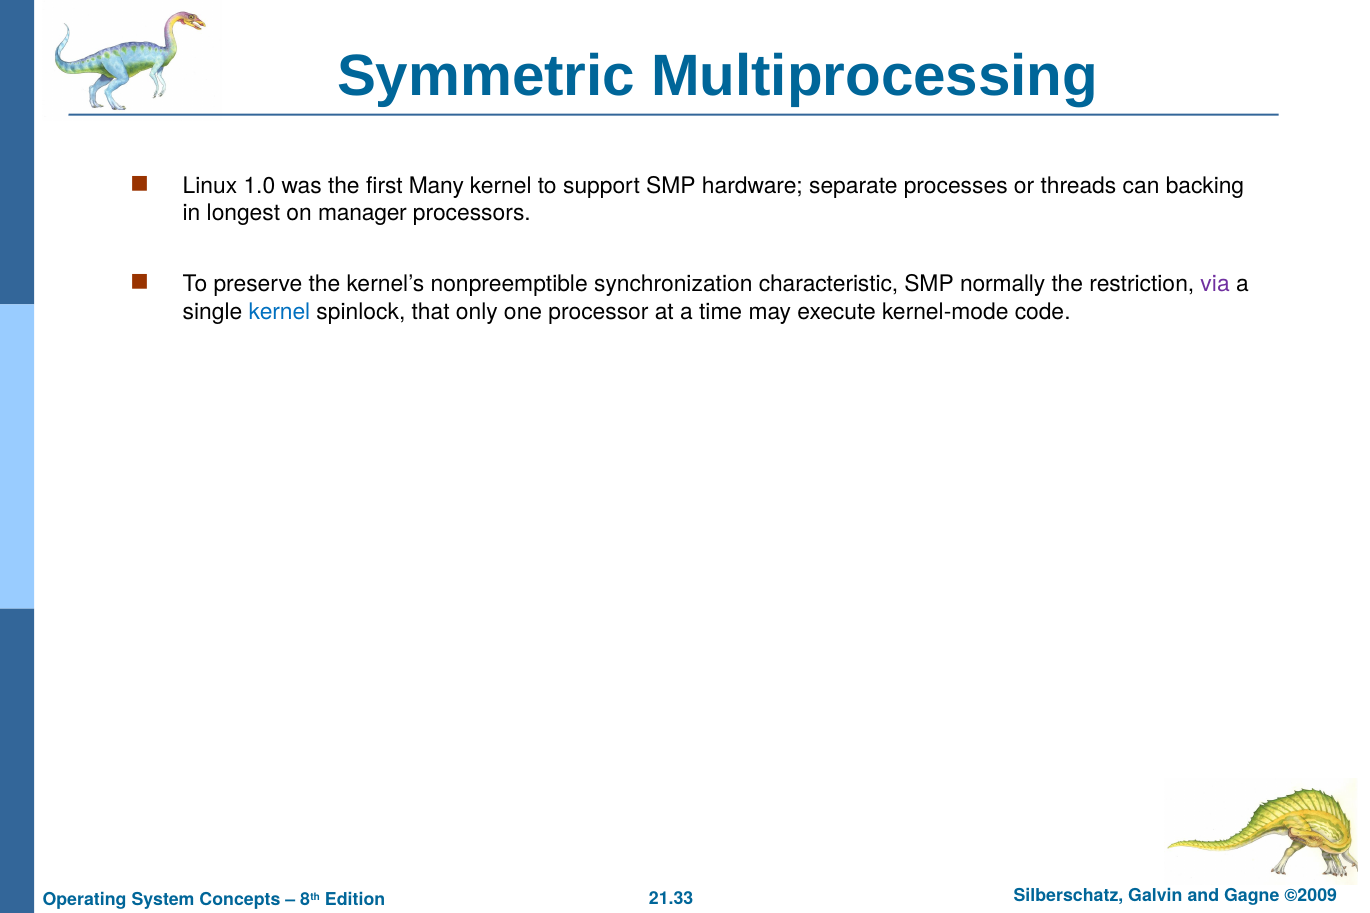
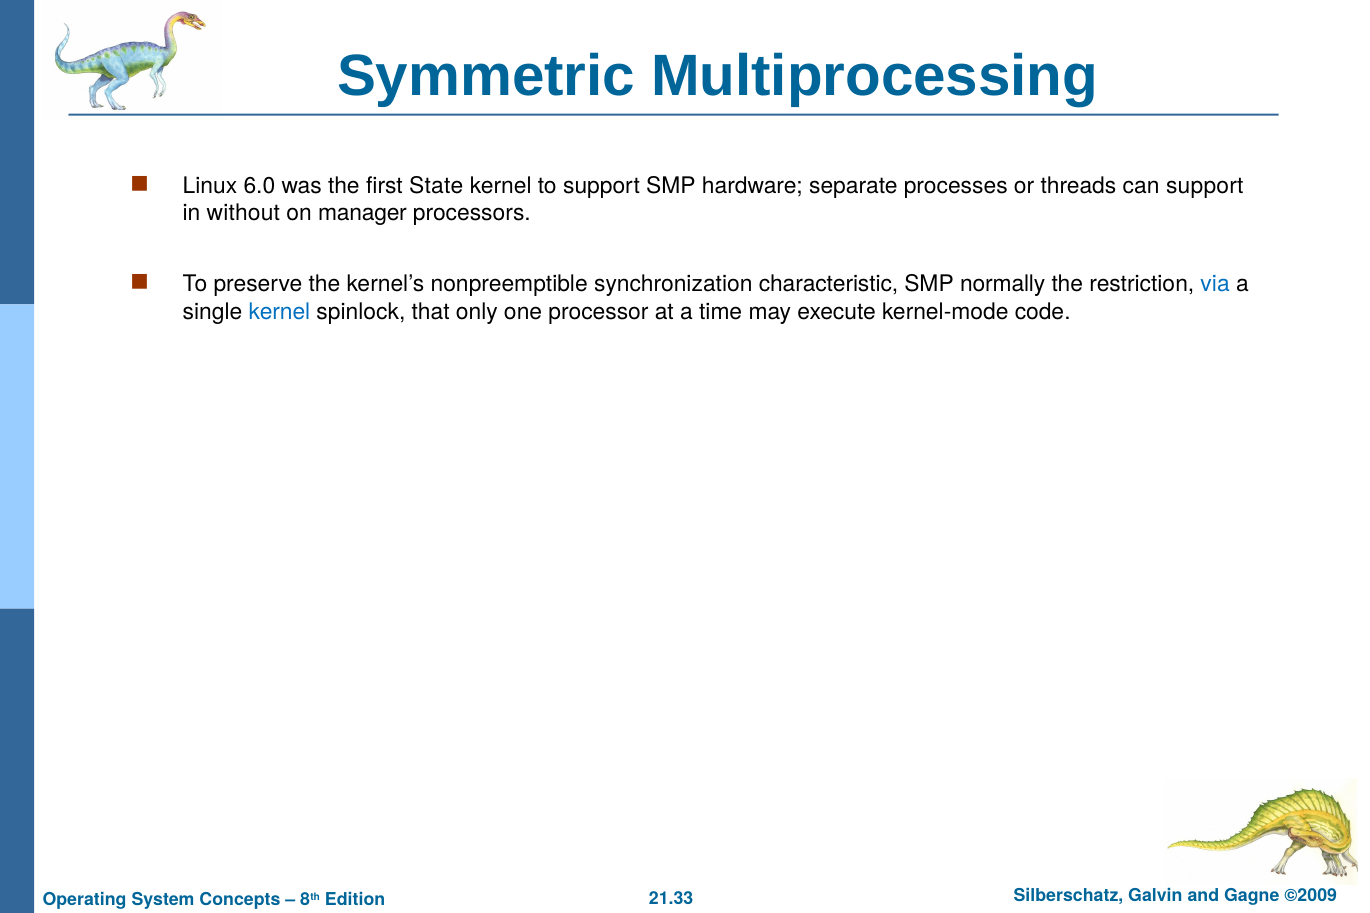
1.0: 1.0 -> 6.0
Many: Many -> State
can backing: backing -> support
longest: longest -> without
via colour: purple -> blue
